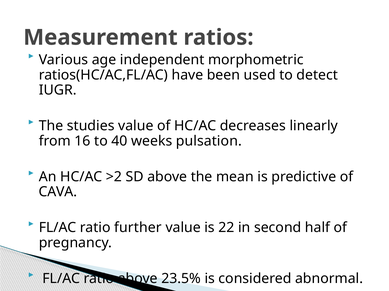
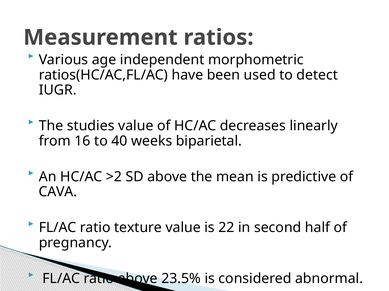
pulsation: pulsation -> biparietal
further: further -> texture
